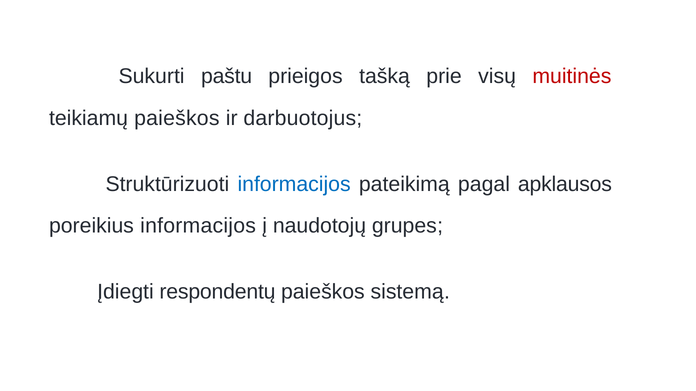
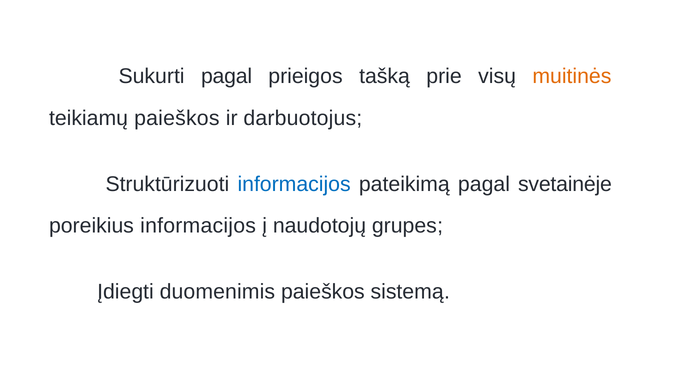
Sukurti paštu: paštu -> pagal
muitinės colour: red -> orange
apklausos: apklausos -> svetainėje
respondentų: respondentų -> duomenimis
